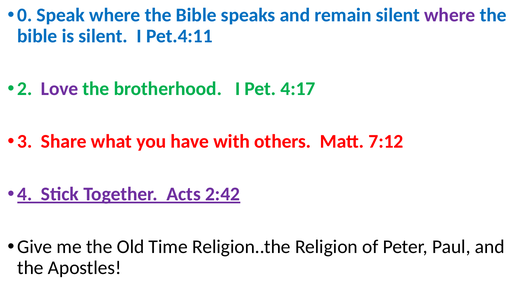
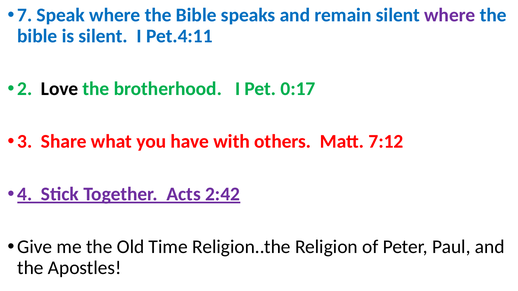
0: 0 -> 7
Love colour: purple -> black
4:17: 4:17 -> 0:17
